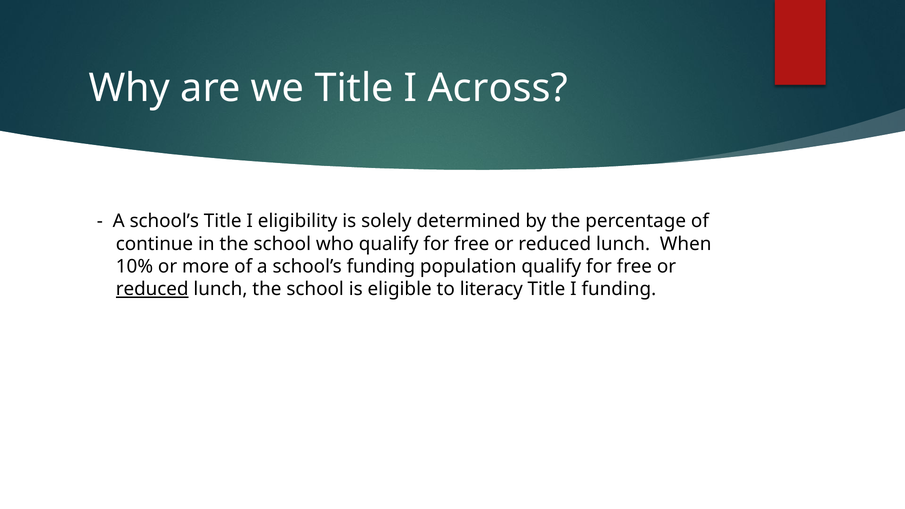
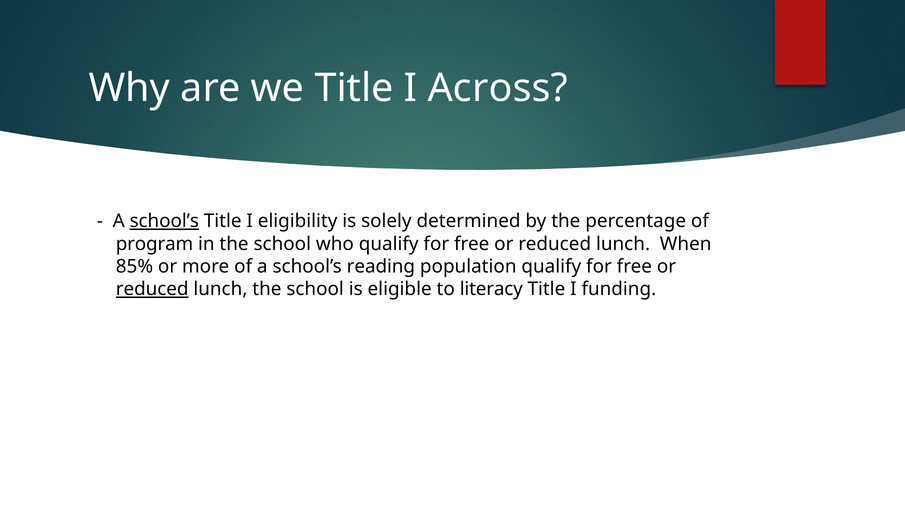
school’s at (164, 221) underline: none -> present
continue: continue -> program
10%: 10% -> 85%
school’s funding: funding -> reading
